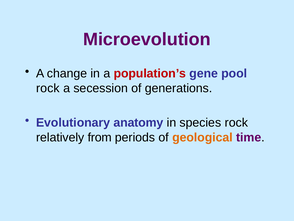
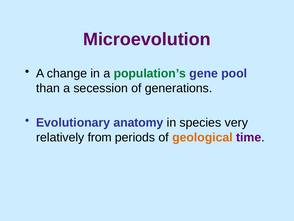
population’s colour: red -> green
rock at (48, 88): rock -> than
species rock: rock -> very
